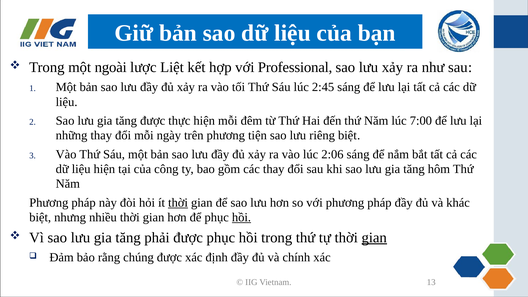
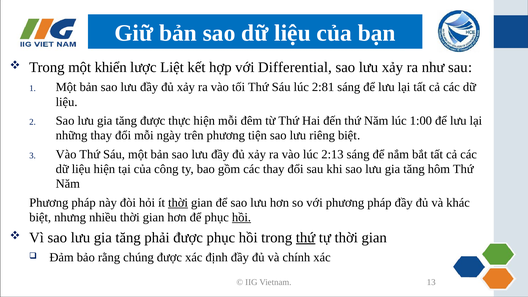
ngoài: ngoài -> khiển
Professional: Professional -> Differential
2:45: 2:45 -> 2:81
7:00: 7:00 -> 1:00
2:06: 2:06 -> 2:13
thứ at (306, 238) underline: none -> present
gian at (374, 238) underline: present -> none
